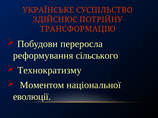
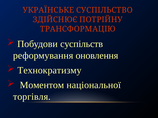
переросла: переросла -> суспільств
сільського: сільського -> оновлення
еволюції: еволюції -> торгівля
